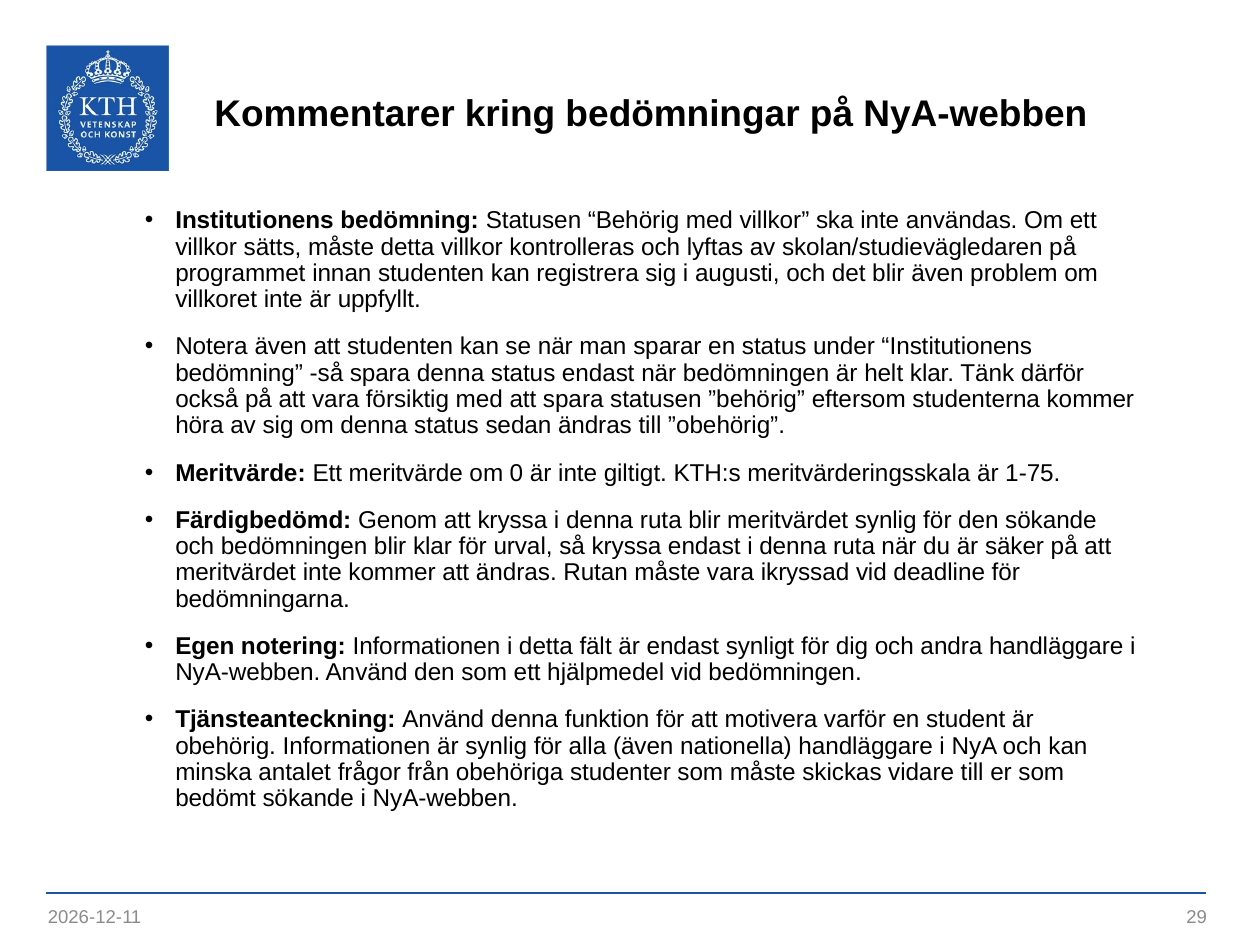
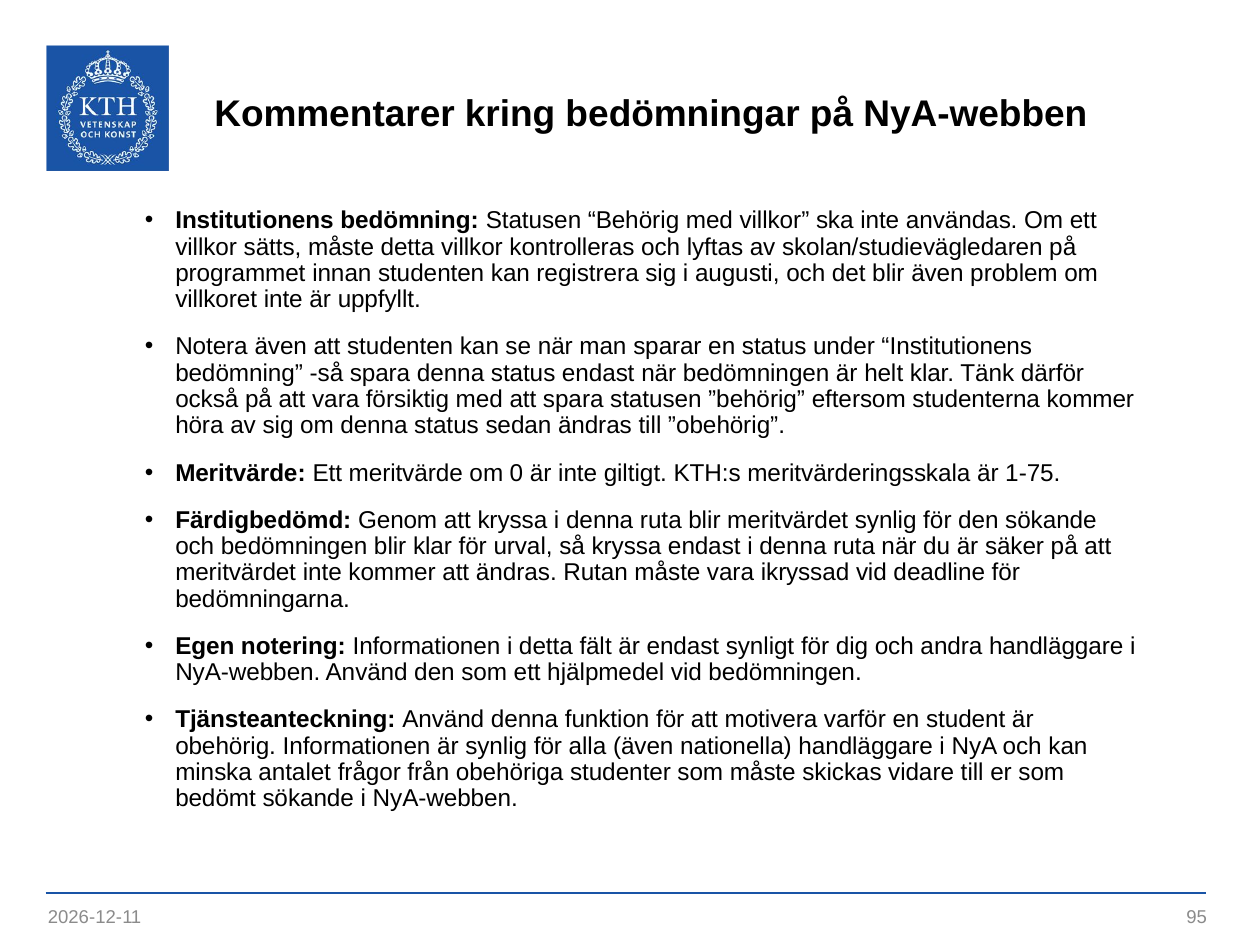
29: 29 -> 95
